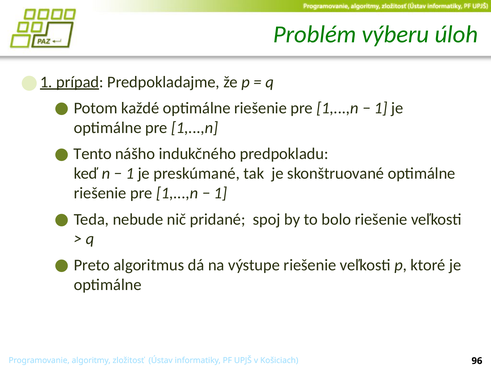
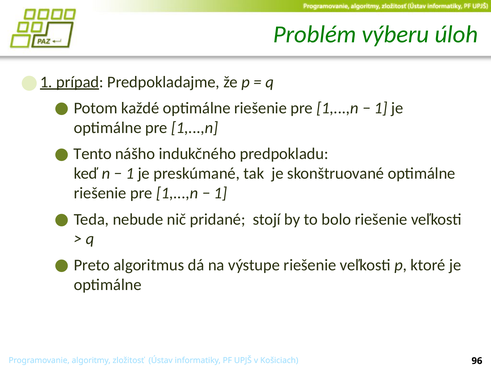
spoj: spoj -> stojí
